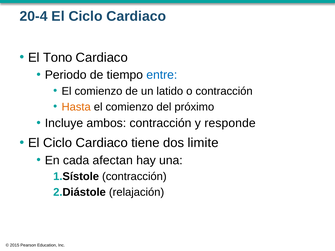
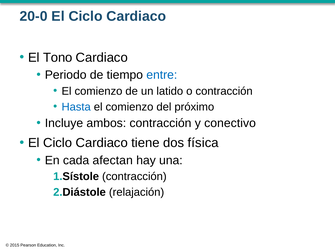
20-4: 20-4 -> 20-0
Hasta colour: orange -> blue
responde: responde -> conectivo
limite: limite -> física
